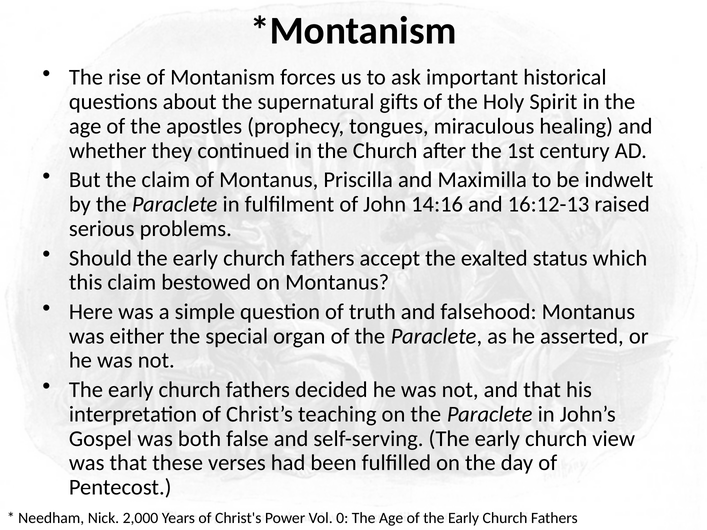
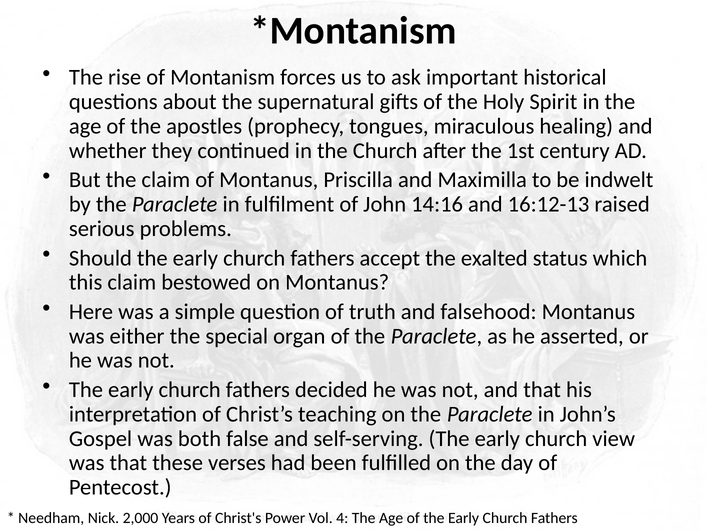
0: 0 -> 4
